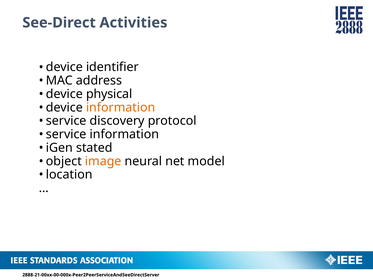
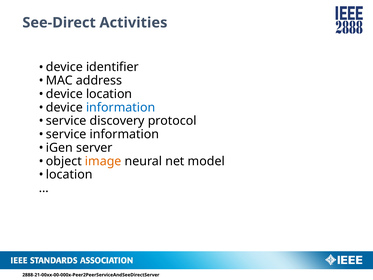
device physical: physical -> location
information at (121, 107) colour: orange -> blue
stated: stated -> server
